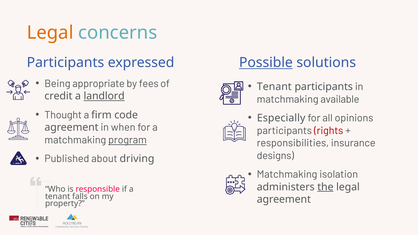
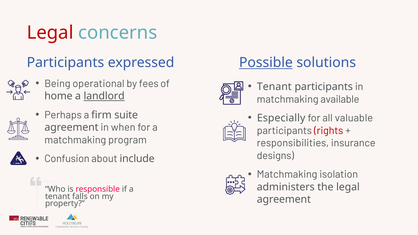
Legal at (50, 33) colour: orange -> red
appropriate: appropriate -> operational
credit: credit -> home
Thought: Thought -> Perhaps
code: code -> suite
opinions: opinions -> valuable
program underline: present -> none
Published: Published -> Confusion
driving: driving -> include
the underline: present -> none
